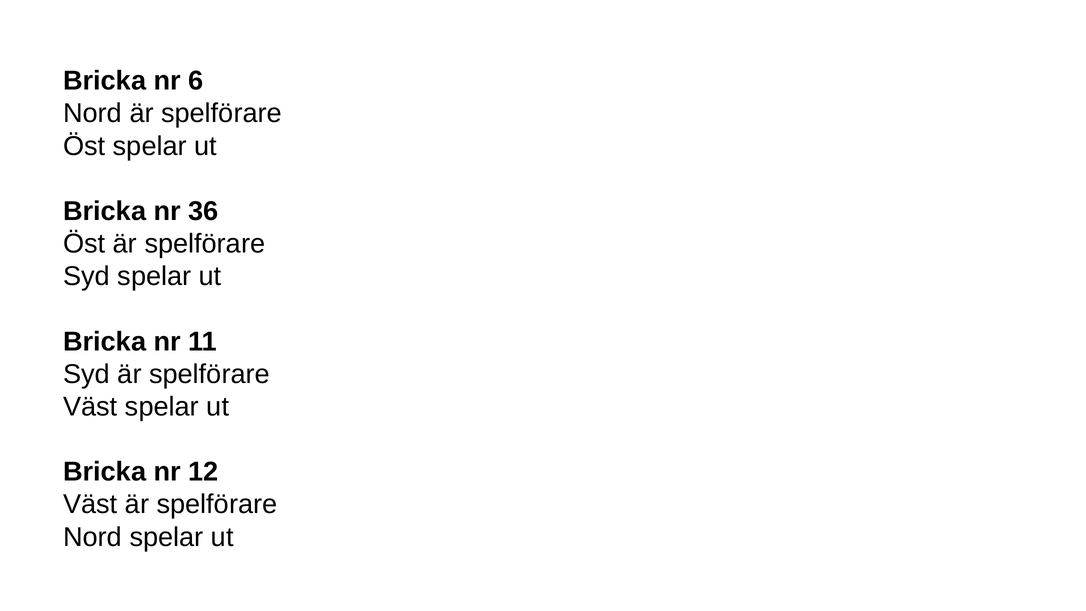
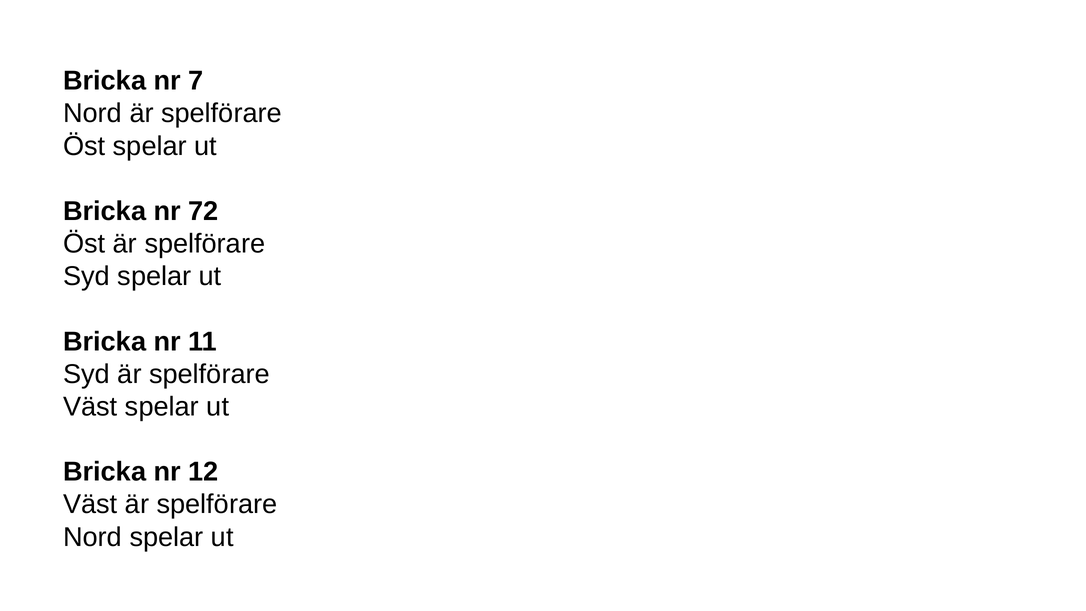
6: 6 -> 7
36: 36 -> 72
